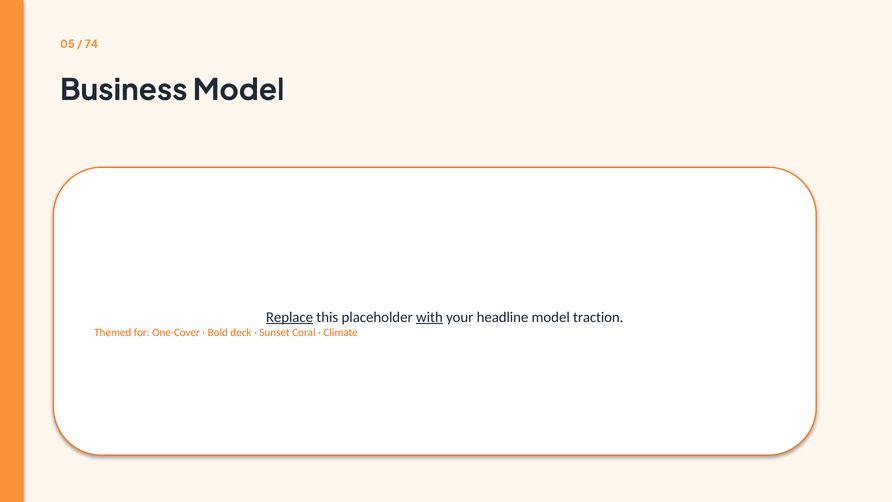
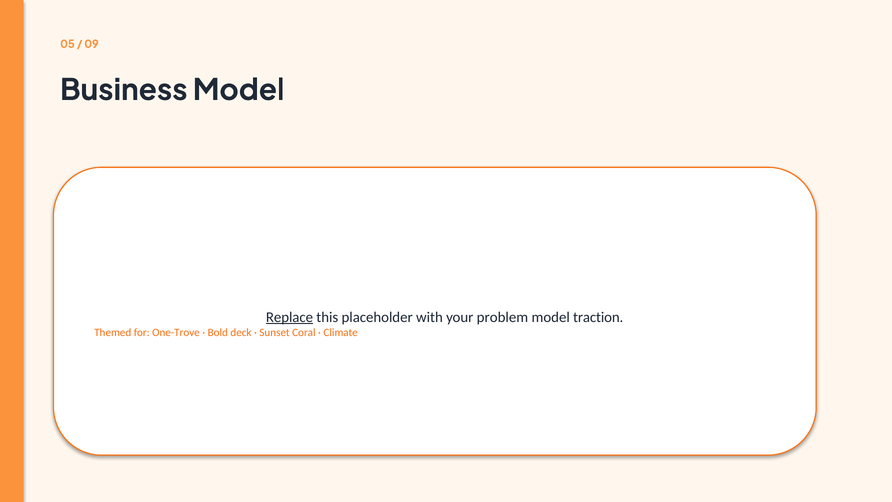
74: 74 -> 09
with underline: present -> none
headline: headline -> problem
One-Cover: One-Cover -> One-Trove
